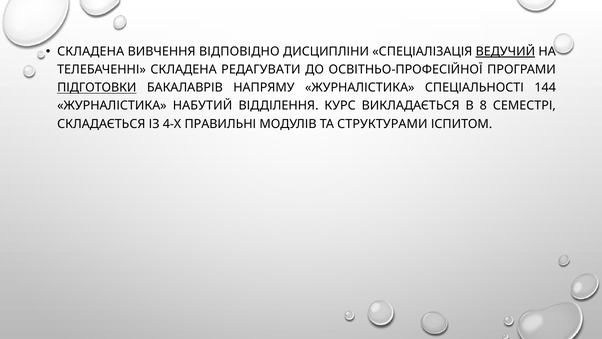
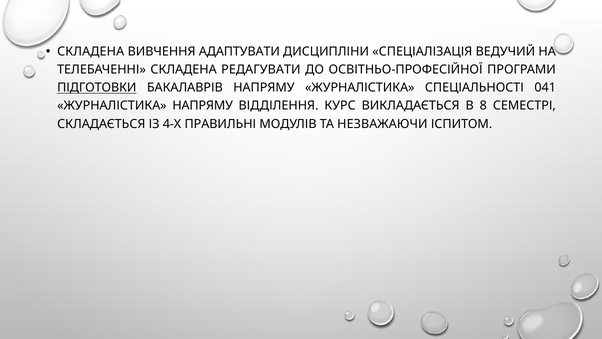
ВІДПОВІДНО: ВІДПОВІДНО -> АДАПТУВАТИ
ВЕДУЧИЙ underline: present -> none
144: 144 -> 041
ЖУРНАЛІСТИКА НАБУТИЙ: НАБУТИЙ -> НАПРЯМУ
СТРУКТУРАМИ: СТРУКТУРАМИ -> НЕЗВАЖАЮЧИ
